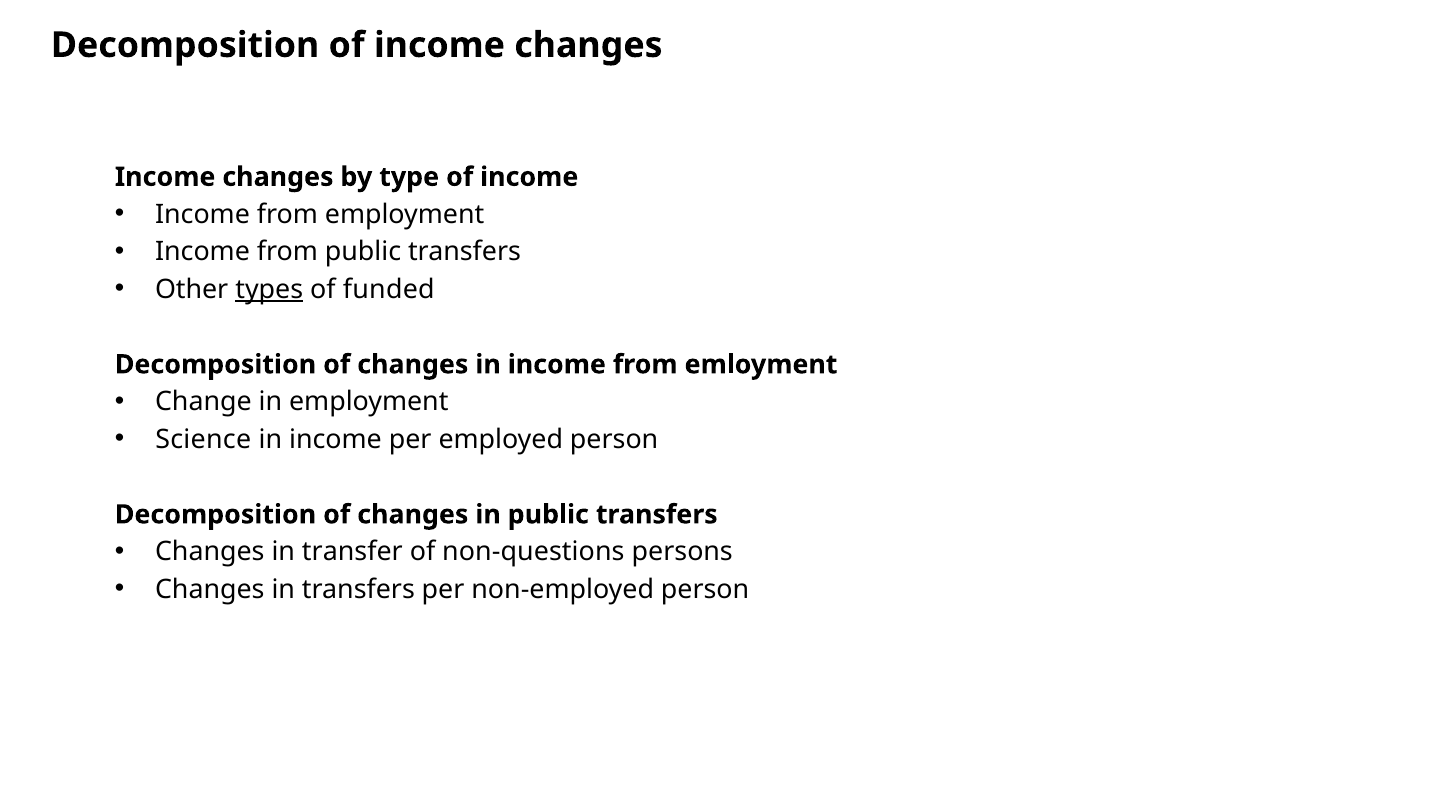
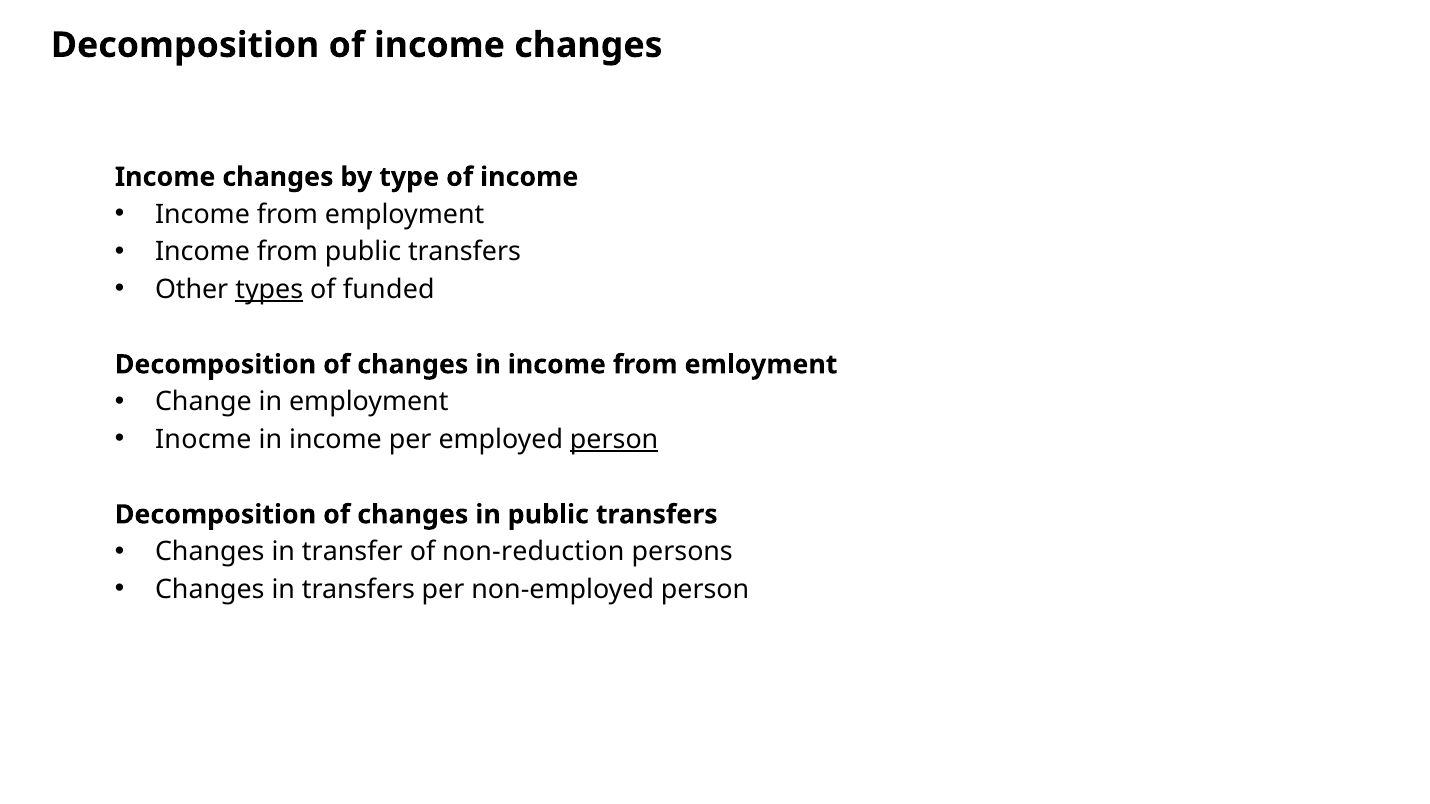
Science: Science -> Inocme
person at (614, 440) underline: none -> present
non-questions: non-questions -> non-reduction
